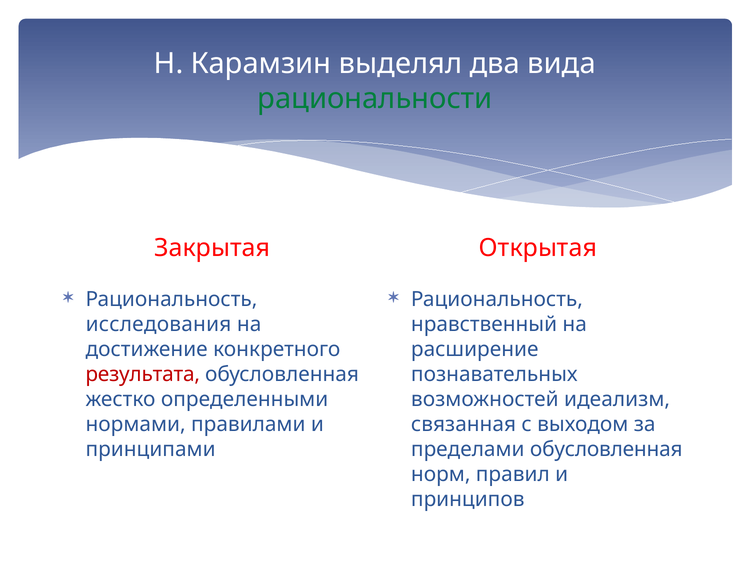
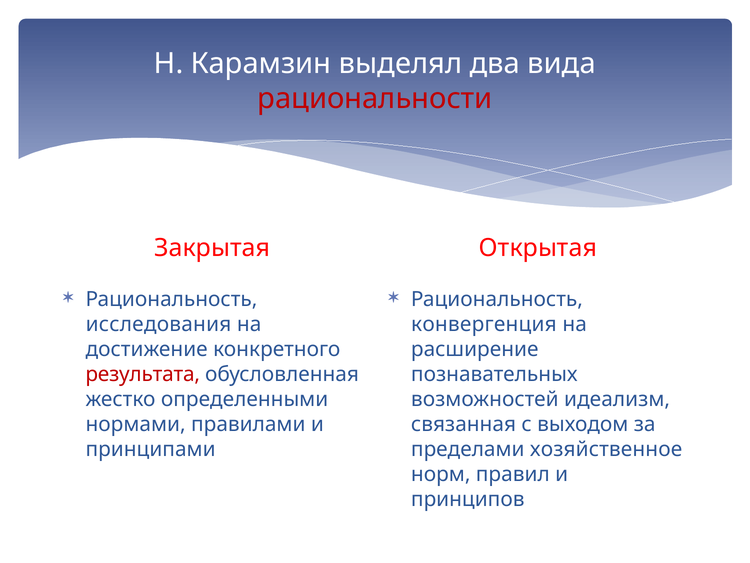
рациональности colour: green -> red
нравственный: нравственный -> конвергенция
пределами обусловленная: обусловленная -> хозяйственное
